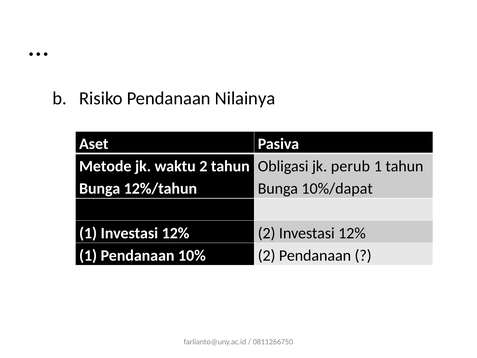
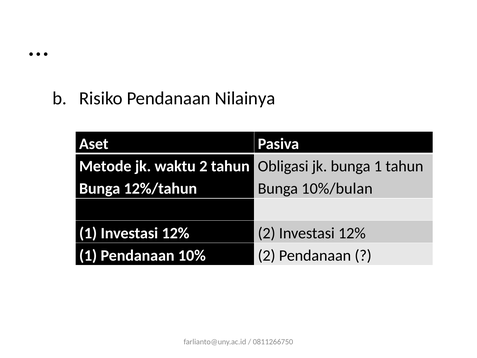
jk perub: perub -> bunga
10%/dapat: 10%/dapat -> 10%/bulan
